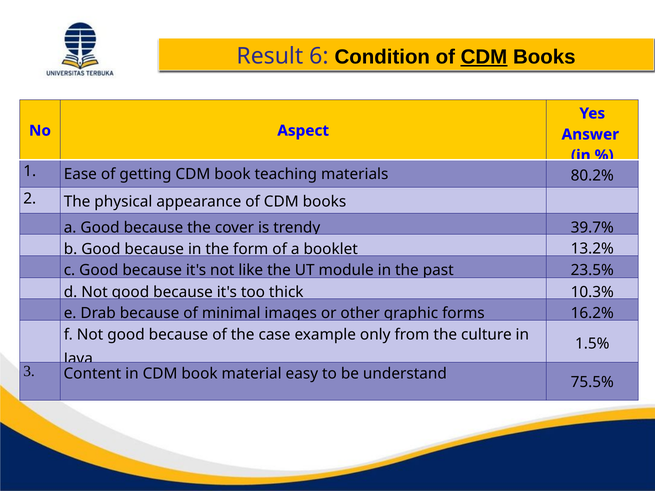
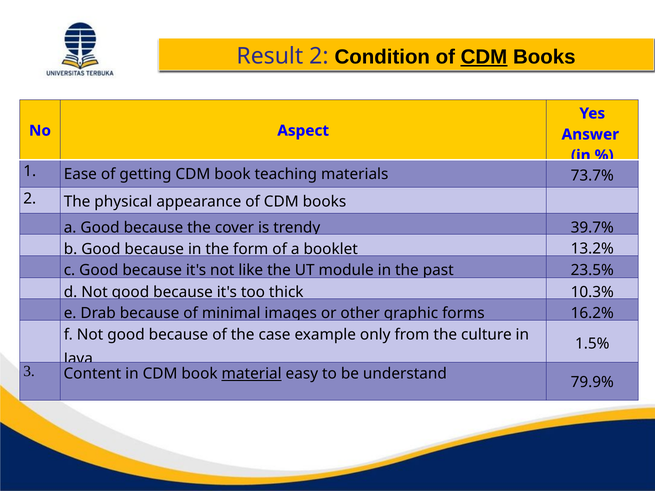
Result 6: 6 -> 2
80.2%: 80.2% -> 73.7%
material underline: none -> present
75.5%: 75.5% -> 79.9%
